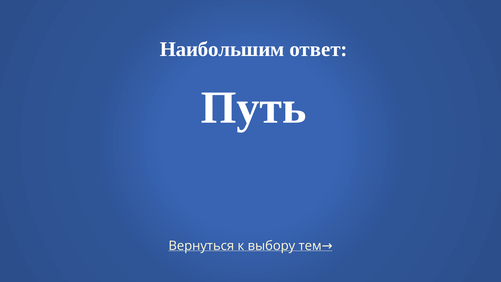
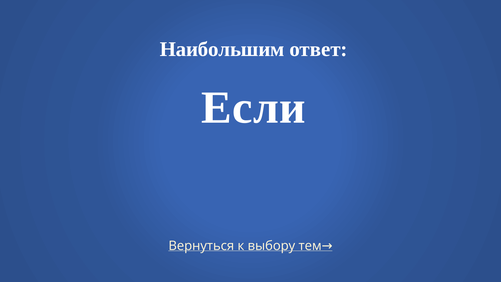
Путь: Путь -> Если
